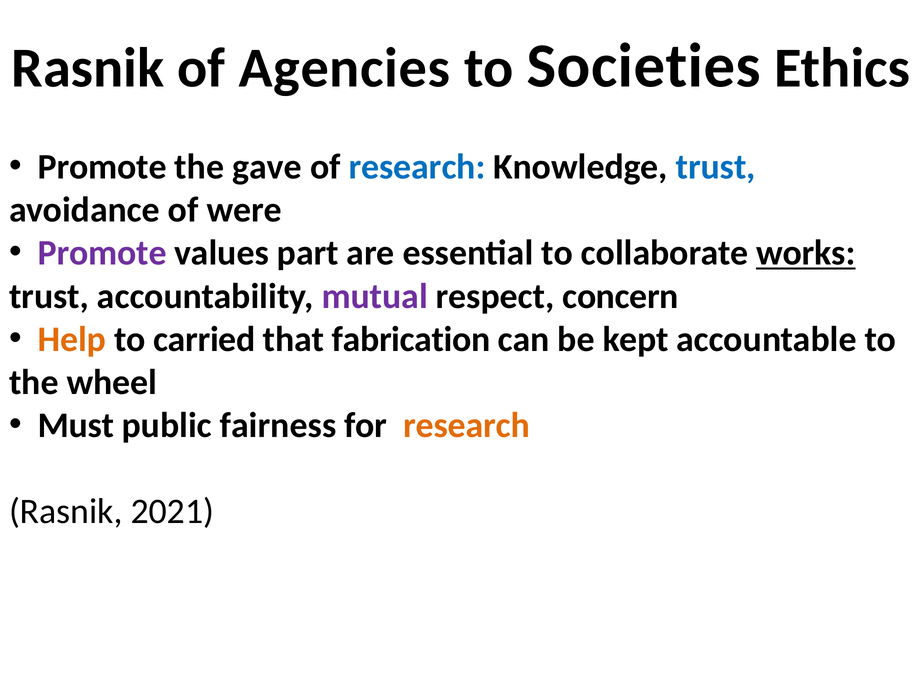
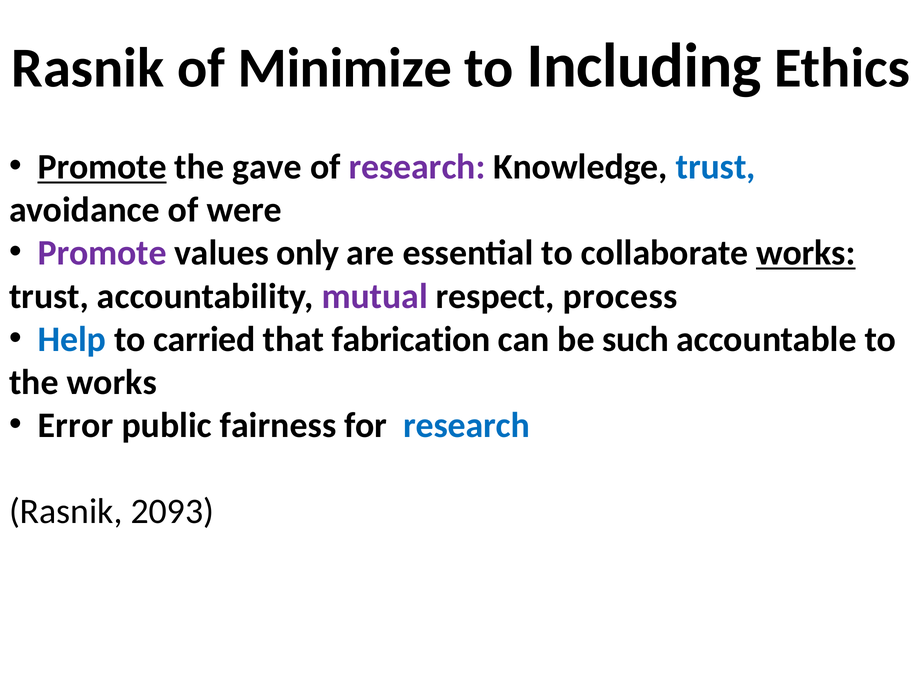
Agencies: Agencies -> Minimize
Societies: Societies -> Including
Promote at (102, 167) underline: none -> present
research at (417, 167) colour: blue -> purple
part: part -> only
concern: concern -> process
Help colour: orange -> blue
kept: kept -> such
the wheel: wheel -> works
Must: Must -> Error
research at (467, 425) colour: orange -> blue
2021: 2021 -> 2093
